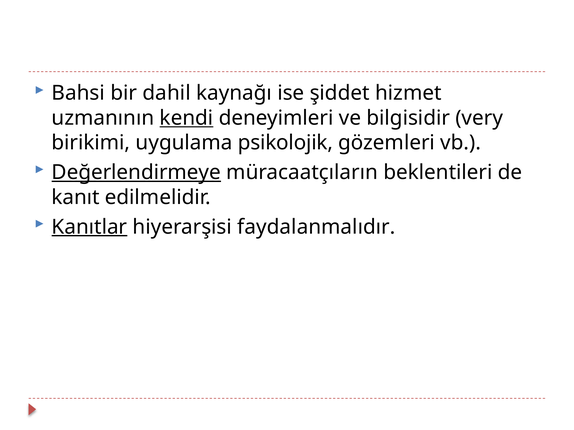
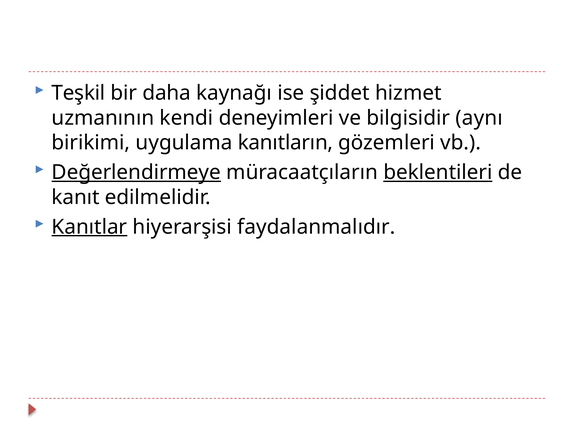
Bahsi: Bahsi -> Teşkil
dahil: dahil -> daha
kendi underline: present -> none
very: very -> aynı
psikolojik: psikolojik -> kanıtların
beklentileri underline: none -> present
